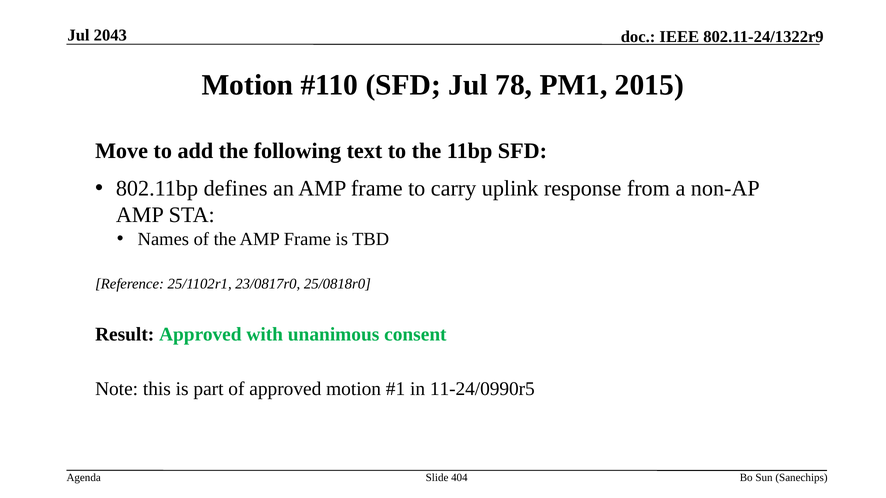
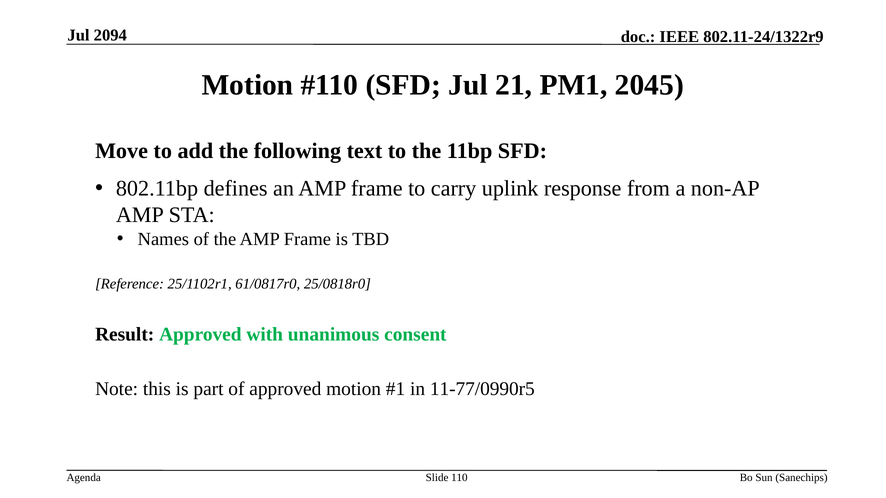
2043: 2043 -> 2094
78: 78 -> 21
2015: 2015 -> 2045
23/0817r0: 23/0817r0 -> 61/0817r0
11-24/0990r5: 11-24/0990r5 -> 11-77/0990r5
404: 404 -> 110
